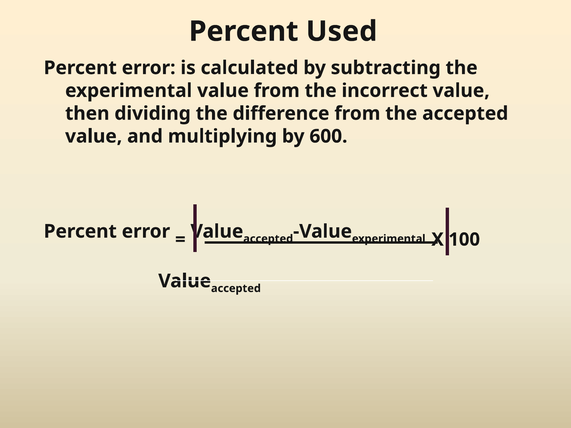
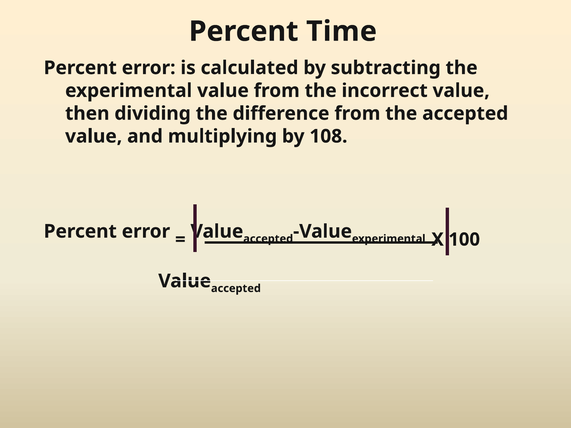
Used: Used -> Time
600: 600 -> 108
